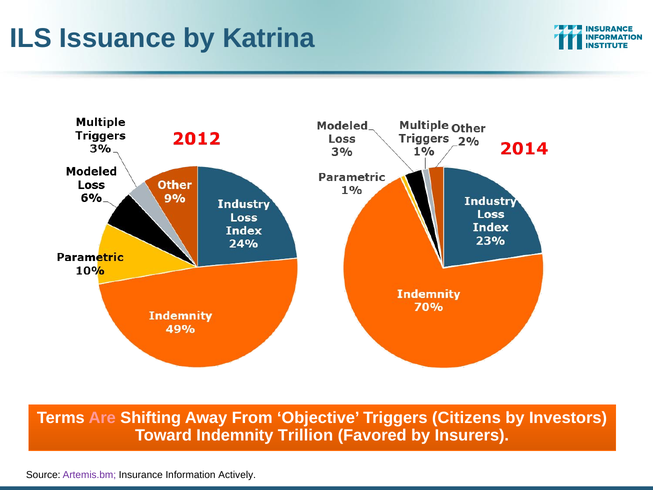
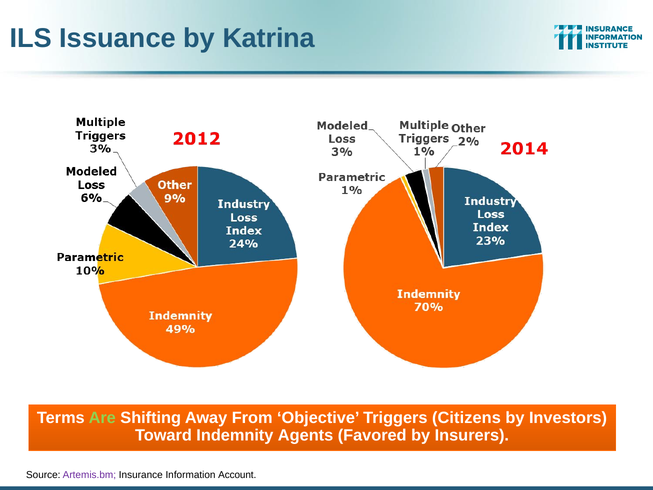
Are colour: pink -> light green
Trillion: Trillion -> Agents
Actively: Actively -> Account
